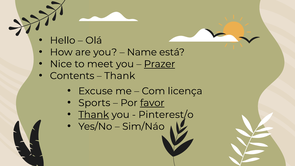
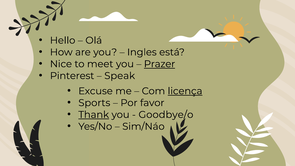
Name: Name -> Ingles
Contents: Contents -> Pinterest
Thank at (120, 76): Thank -> Speak
licença underline: none -> present
favor underline: present -> none
Pinterest/o: Pinterest/o -> Goodbye/o
